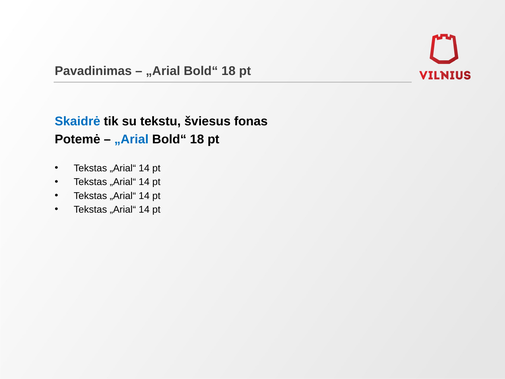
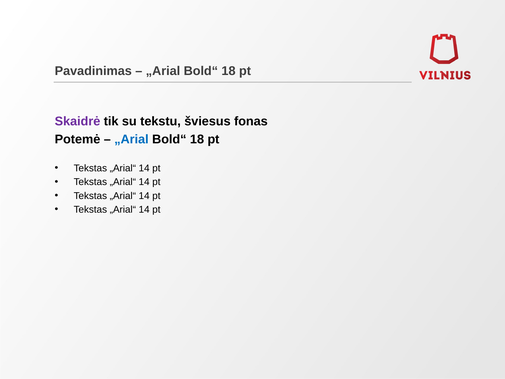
Skaidrė colour: blue -> purple
